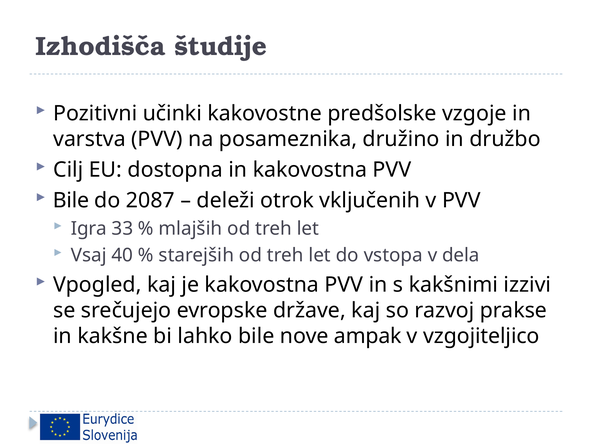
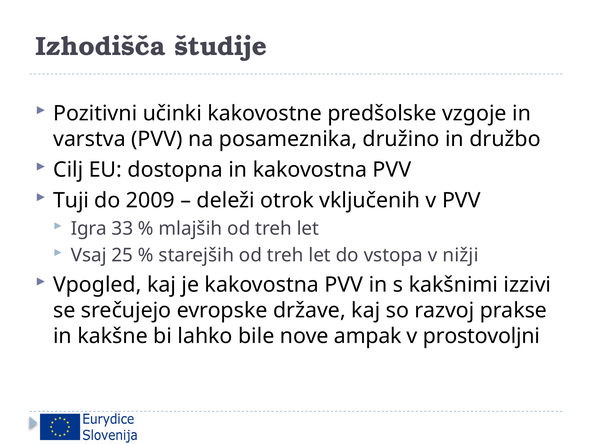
Bile at (71, 200): Bile -> Tuji
2087: 2087 -> 2009
40: 40 -> 25
dela: dela -> nižji
vzgojiteljico: vzgojiteljico -> prostovoljni
